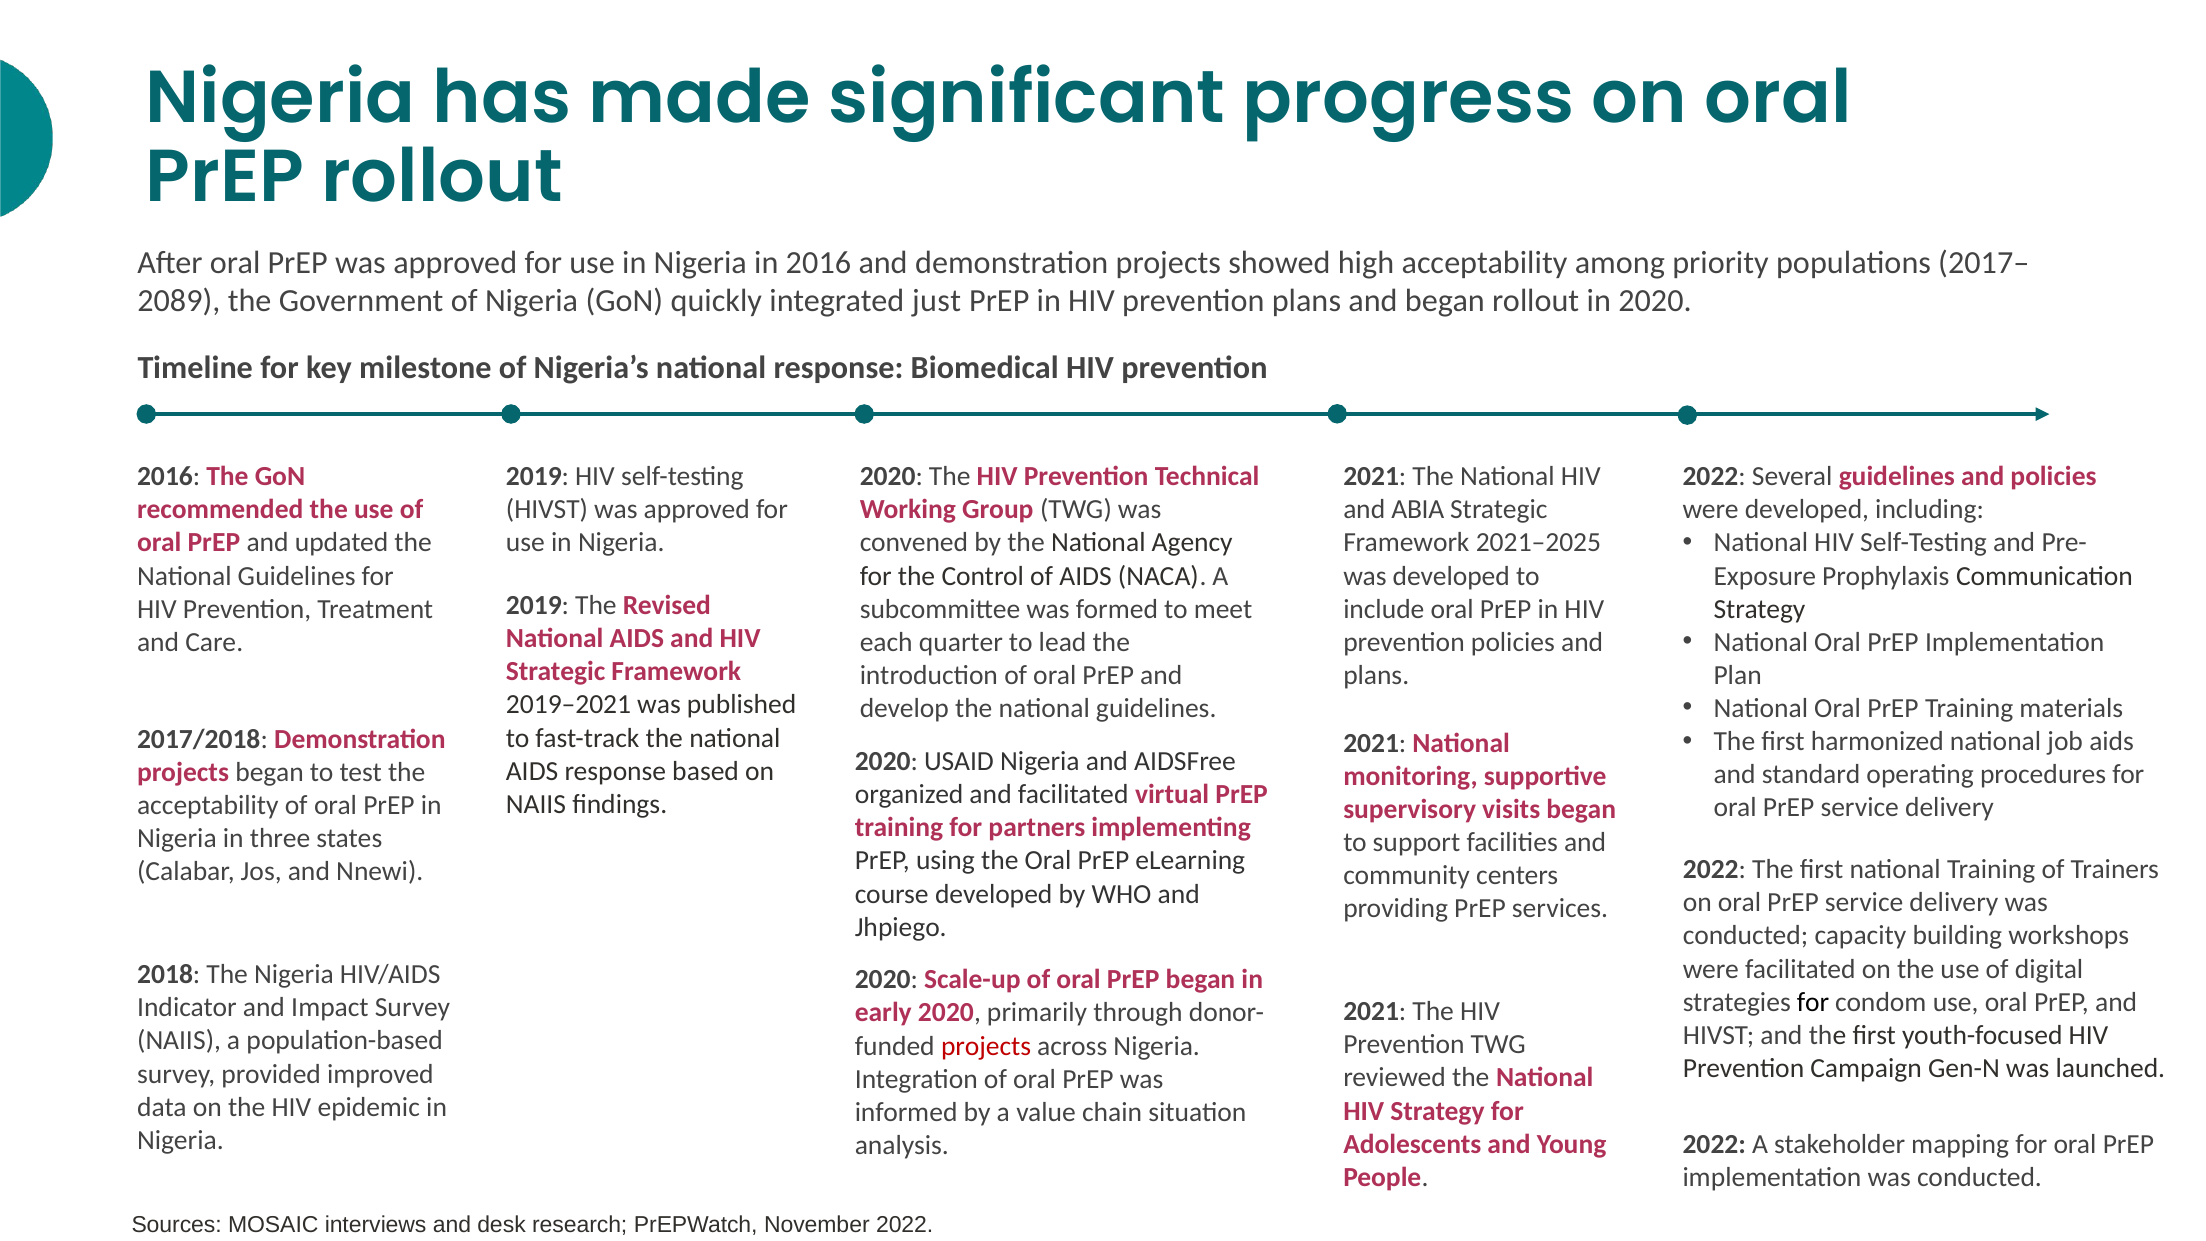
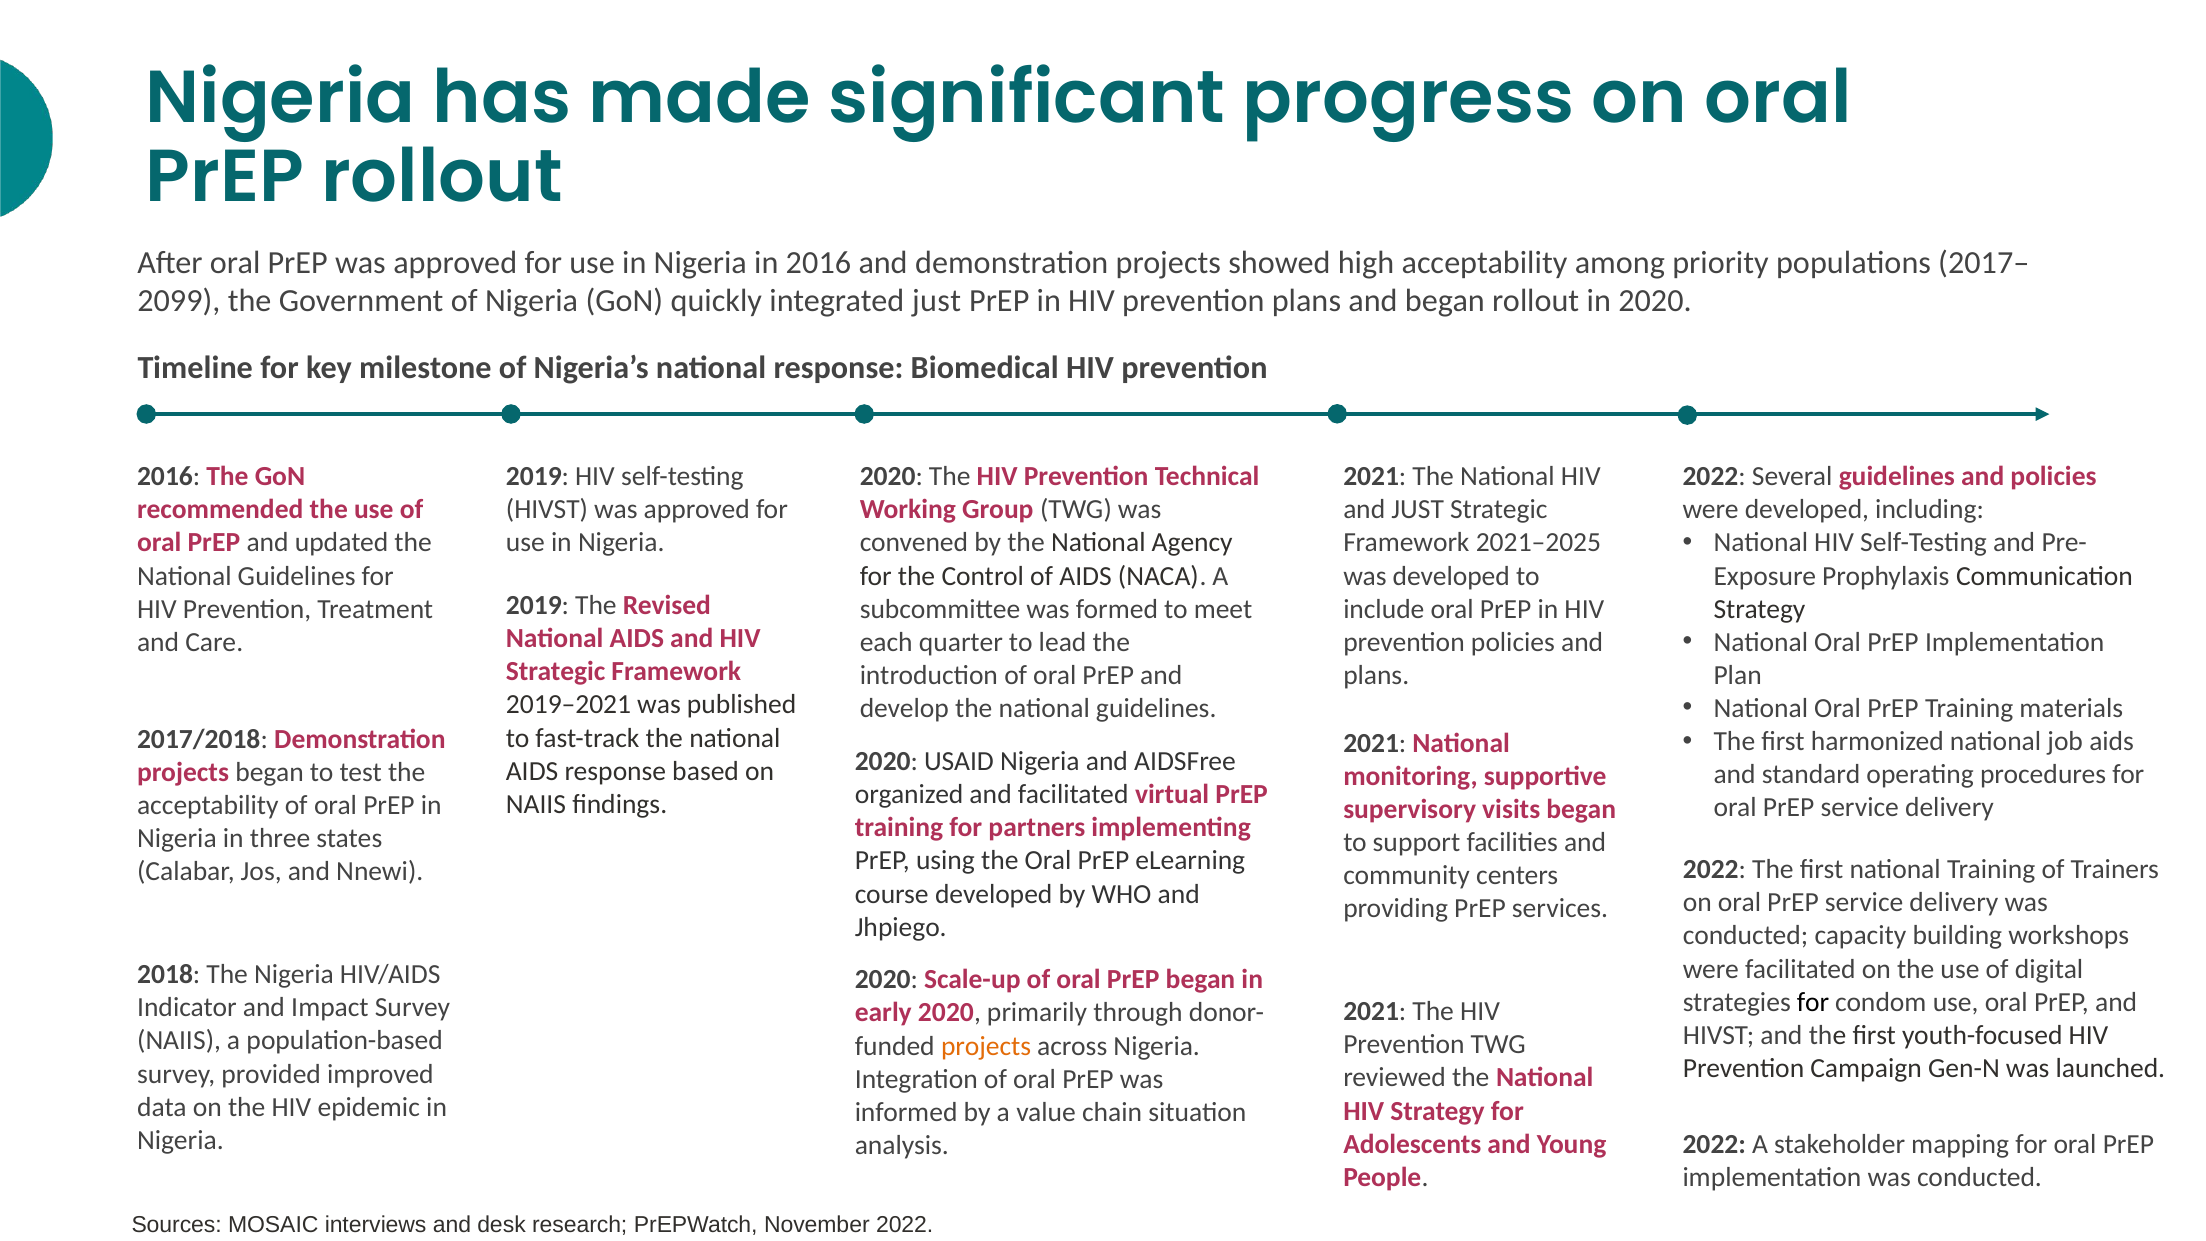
2089: 2089 -> 2099
and ABIA: ABIA -> JUST
projects at (986, 1046) colour: red -> orange
